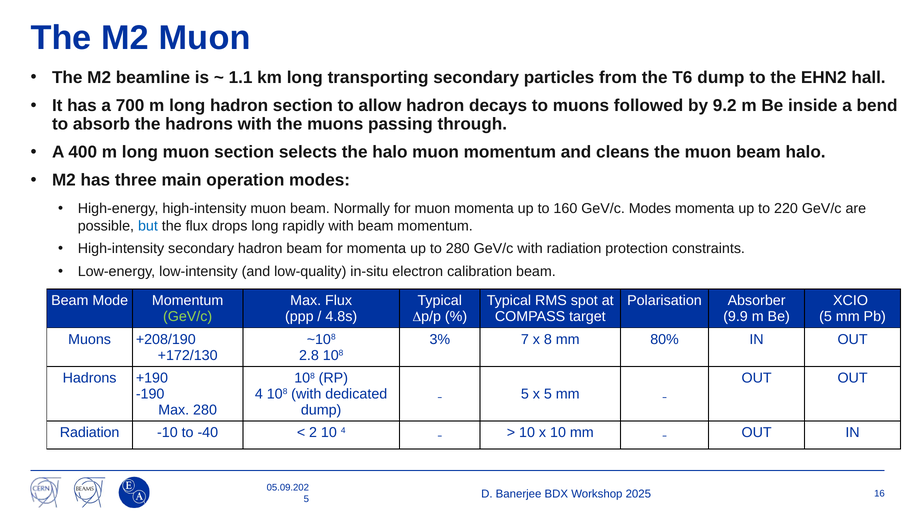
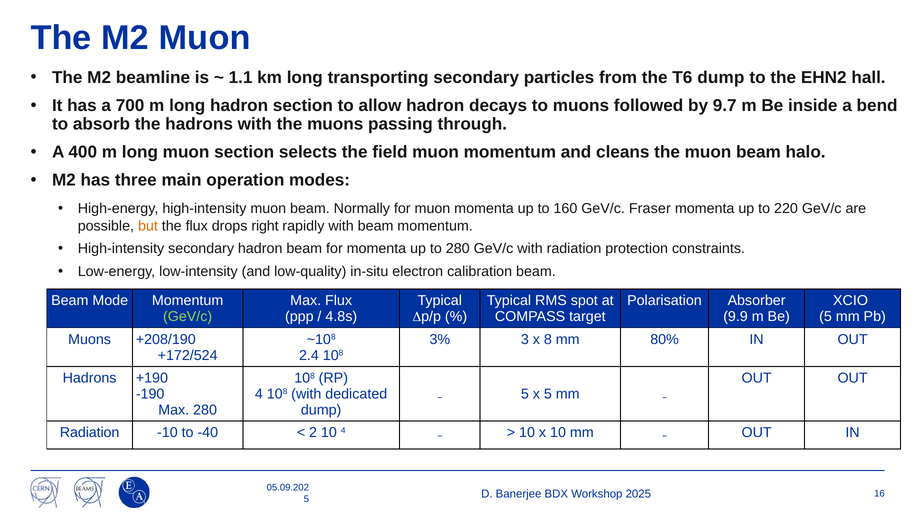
9.2: 9.2 -> 9.7
the halo: halo -> field
GeV/c Modes: Modes -> Fraser
but colour: blue -> orange
drops long: long -> right
7: 7 -> 3
+172/130: +172/130 -> +172/524
2.8: 2.8 -> 2.4
